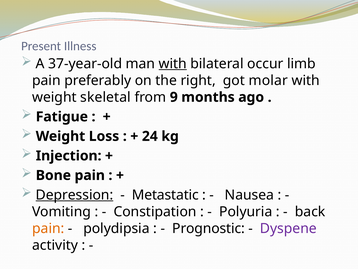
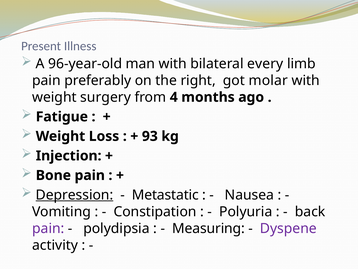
37-year-old: 37-year-old -> 96-year-old
with at (173, 64) underline: present -> none
occur: occur -> every
skeletal: skeletal -> surgery
9: 9 -> 4
24: 24 -> 93
pain at (48, 228) colour: orange -> purple
Prognostic: Prognostic -> Measuring
